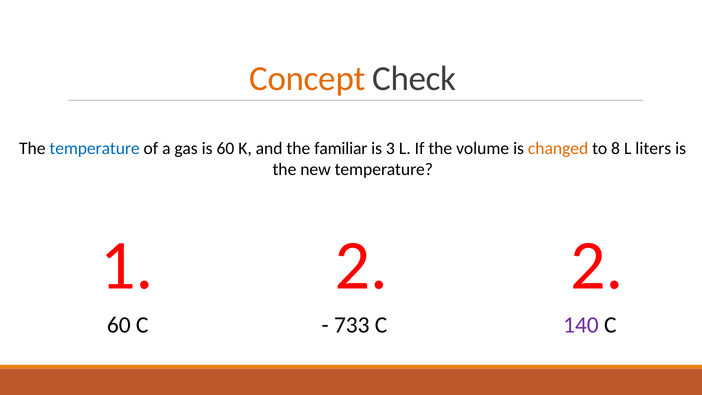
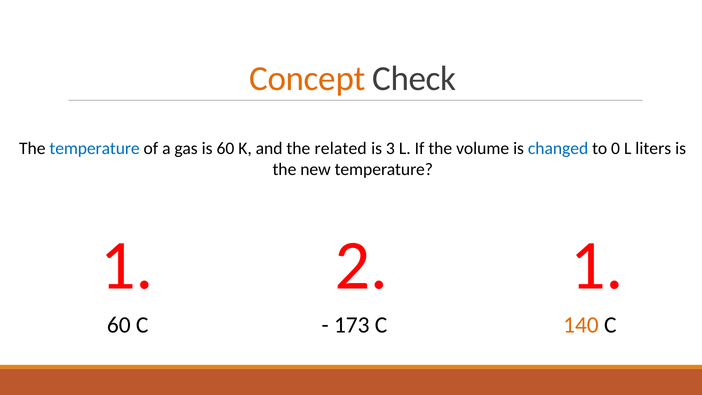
familiar: familiar -> related
changed colour: orange -> blue
8: 8 -> 0
1 2: 2 -> 1
733: 733 -> 173
140 colour: purple -> orange
